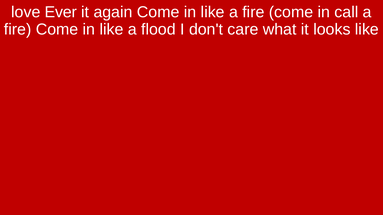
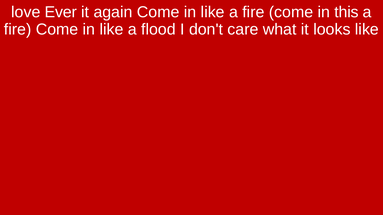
call: call -> this
